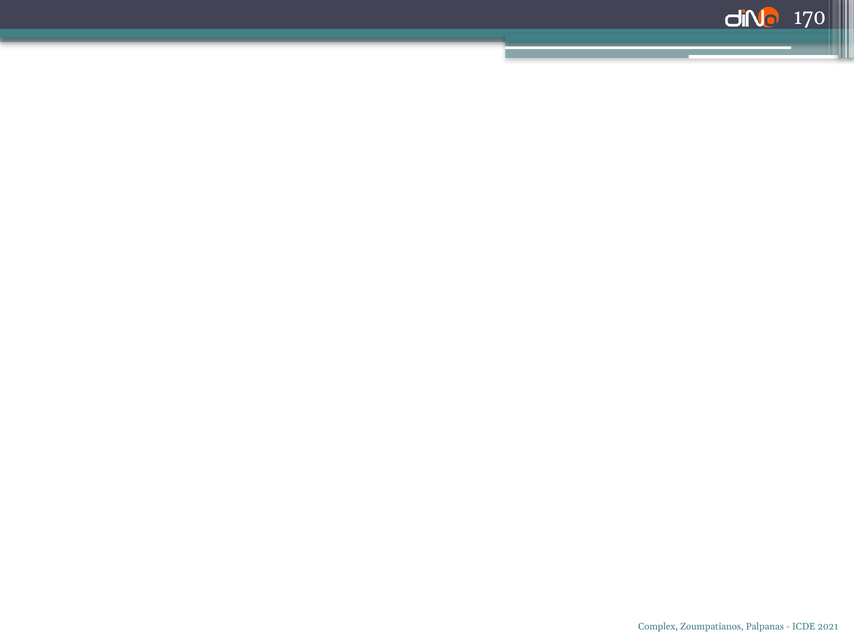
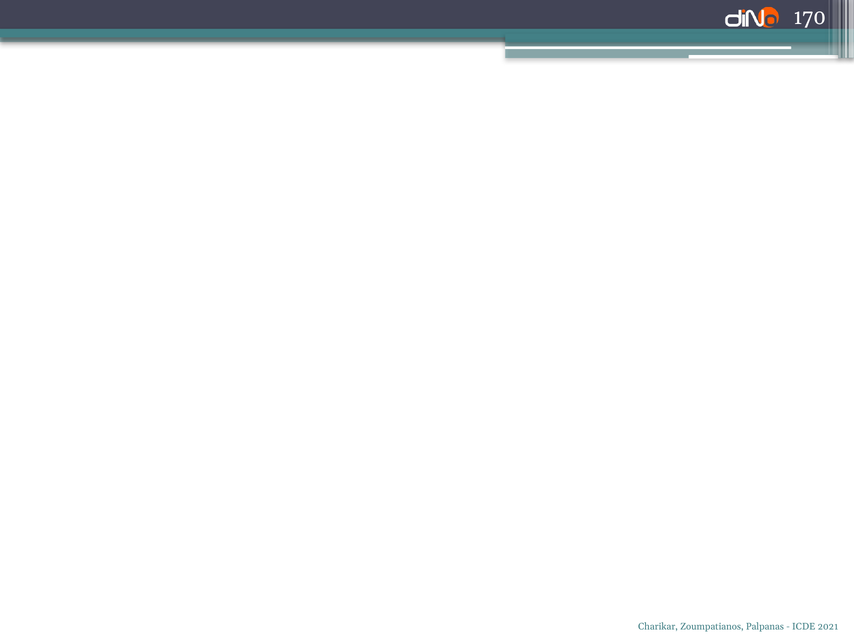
Complex: Complex -> Charikar
